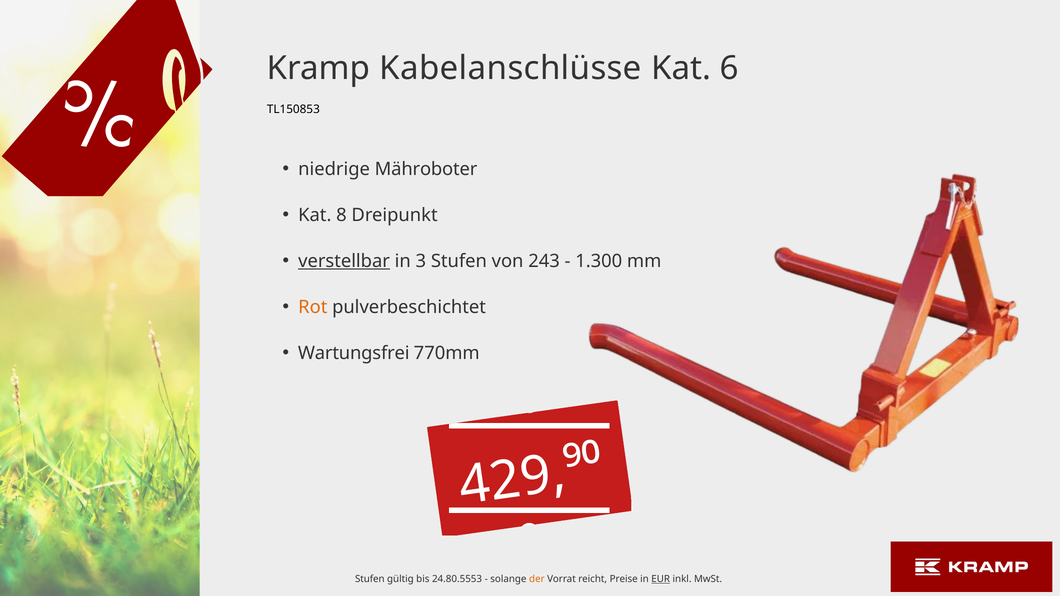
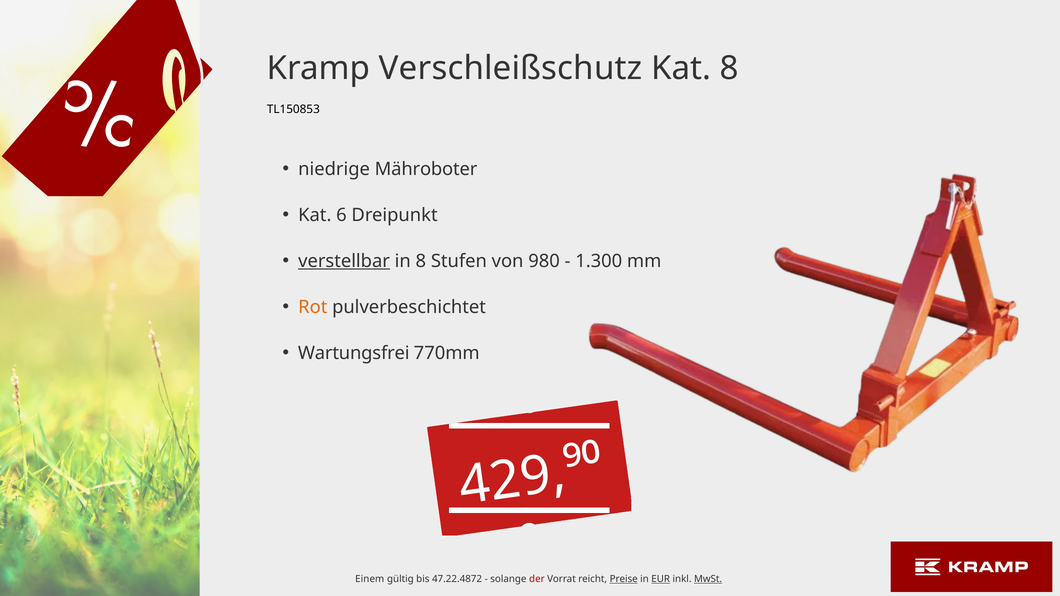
Kabelanschlüsse: Kabelanschlüsse -> Verschleißschutz
Kat 6: 6 -> 8
8: 8 -> 6
in 3: 3 -> 8
243: 243 -> 980
Stufen at (370, 579): Stufen -> Einem
24.80.5553: 24.80.5553 -> 47.22.4872
der colour: orange -> red
Preise underline: none -> present
MwSt underline: none -> present
